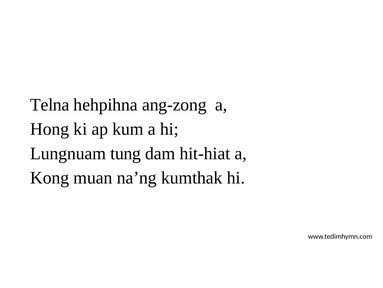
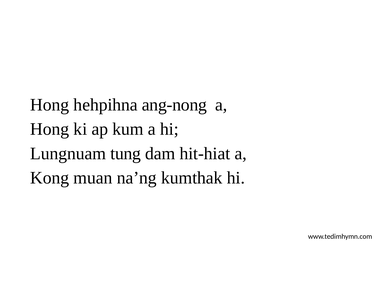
Telna at (50, 105): Telna -> Hong
ang-zong: ang-zong -> ang-nong
